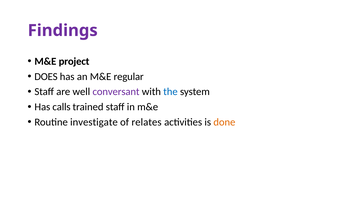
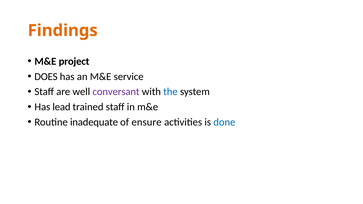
Findings colour: purple -> orange
regular: regular -> service
calls: calls -> lead
investigate: investigate -> inadequate
relates: relates -> ensure
done colour: orange -> blue
